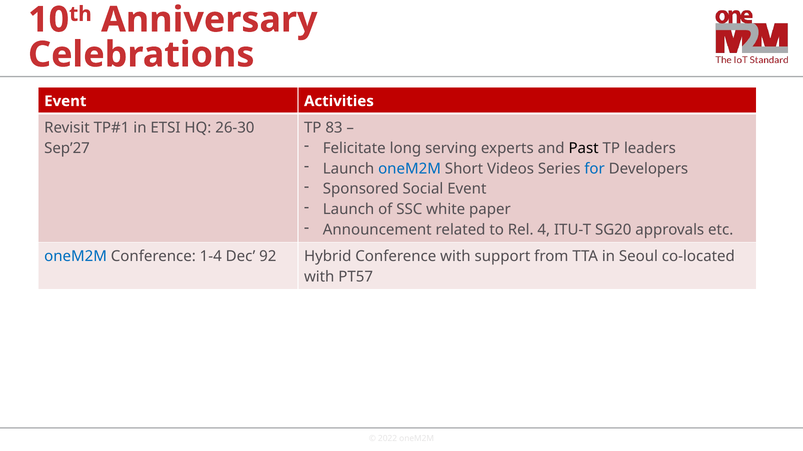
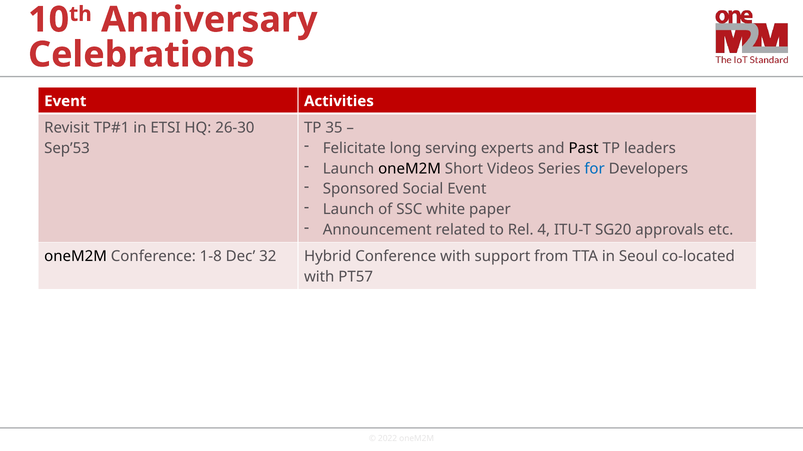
83: 83 -> 35
Sep’27: Sep’27 -> Sep’53
oneM2M at (410, 169) colour: blue -> black
oneM2M at (76, 257) colour: blue -> black
1-4: 1-4 -> 1-8
92: 92 -> 32
